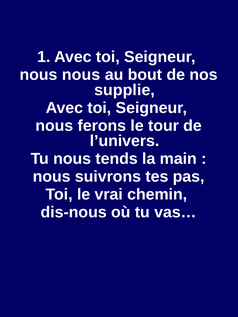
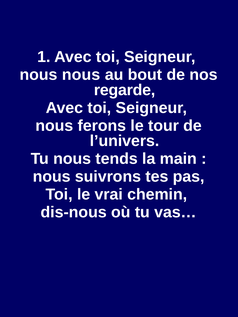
supplie: supplie -> regarde
